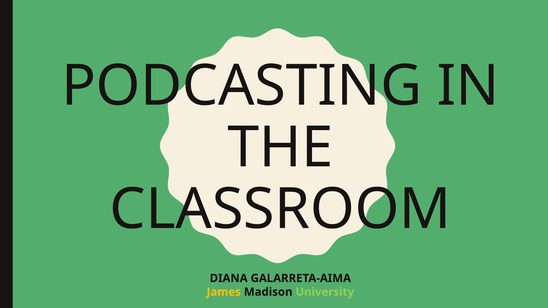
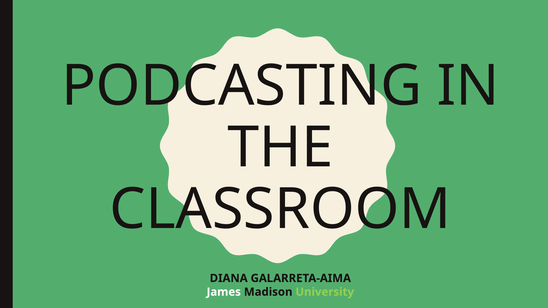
James colour: yellow -> white
